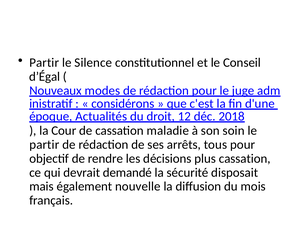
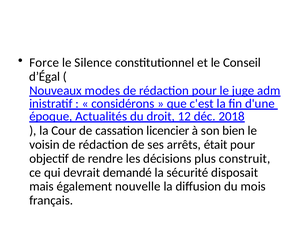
Partir at (44, 63): Partir -> Force
maladie: maladie -> licencier
soin: soin -> bien
partir at (44, 145): partir -> voisin
tous: tous -> était
plus cassation: cassation -> construit
